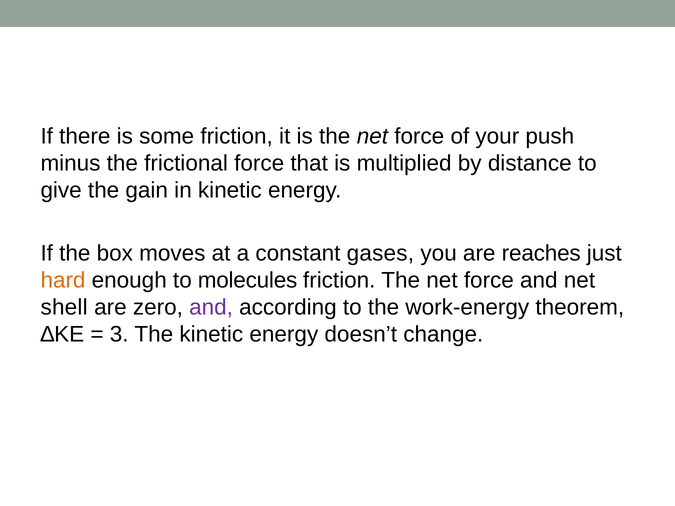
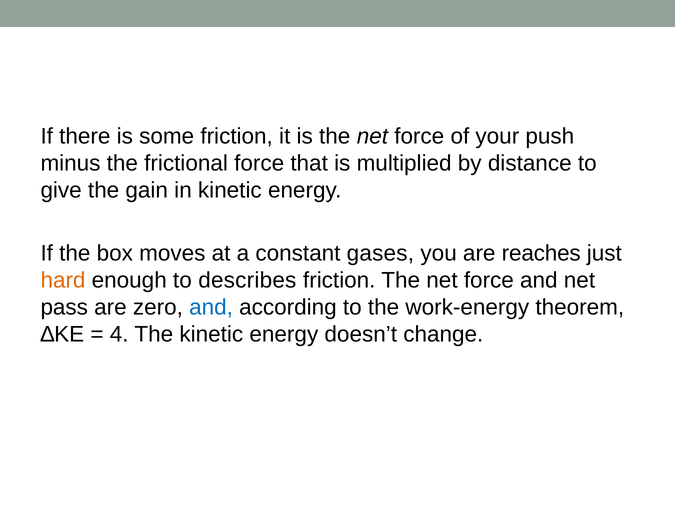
molecules: molecules -> describes
shell: shell -> pass
and at (211, 308) colour: purple -> blue
3: 3 -> 4
